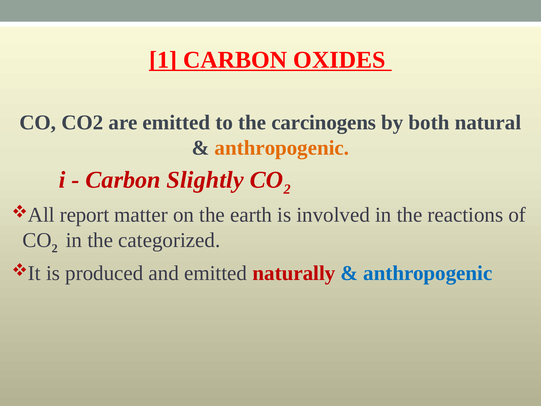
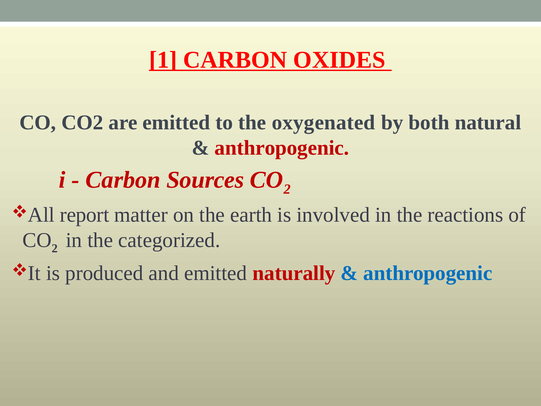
carcinogens: carcinogens -> oxygenated
anthropogenic at (282, 148) colour: orange -> red
Slightly: Slightly -> Sources
